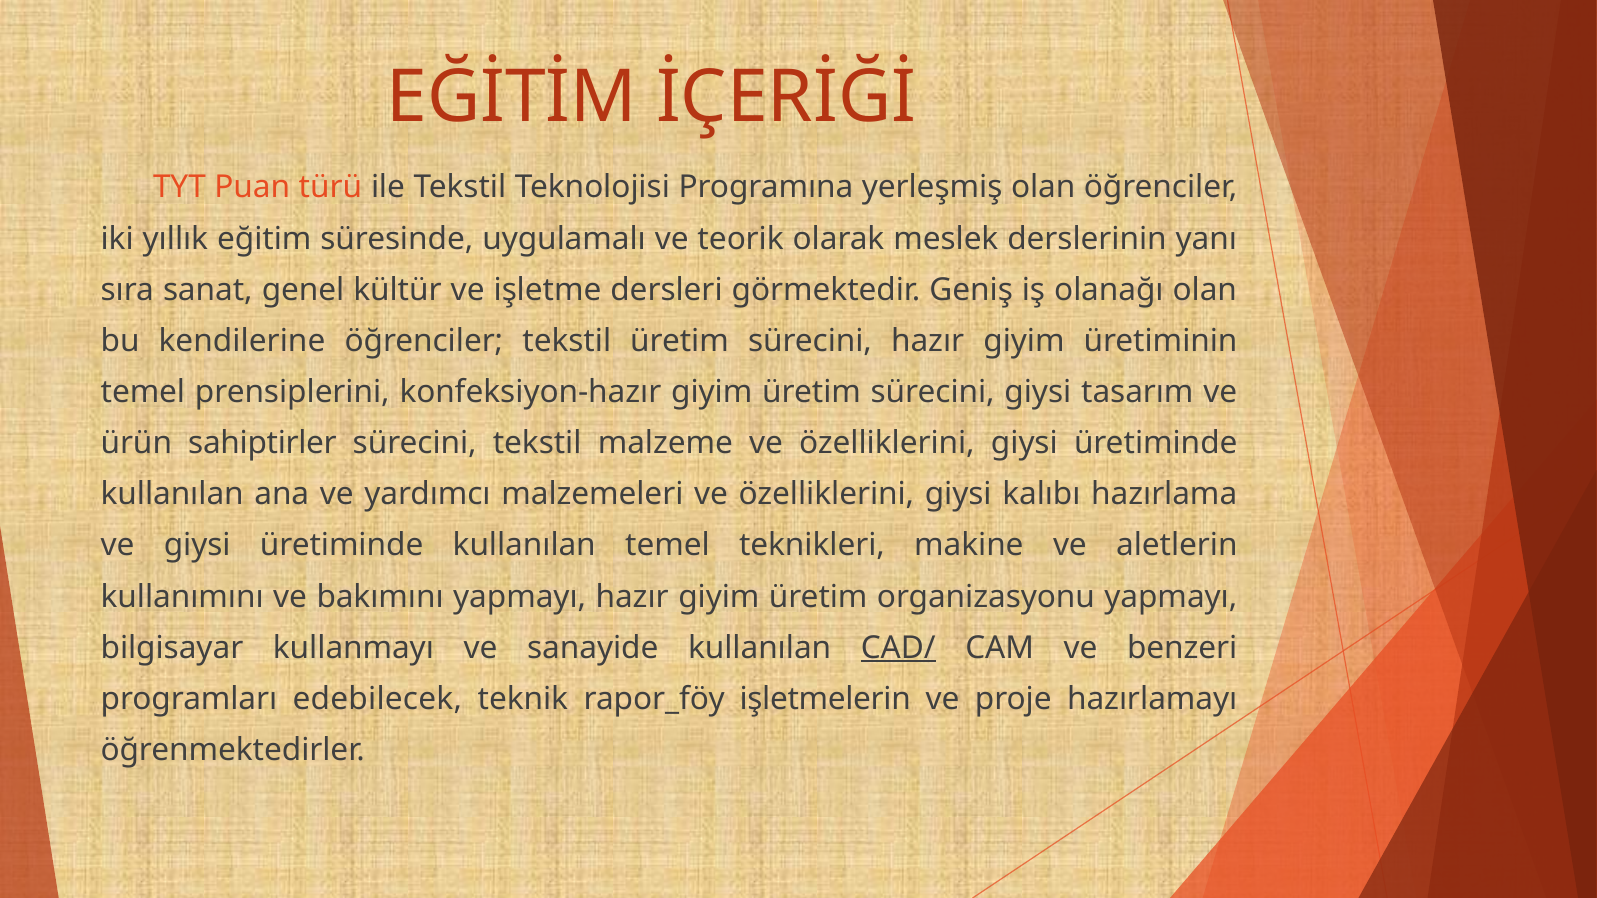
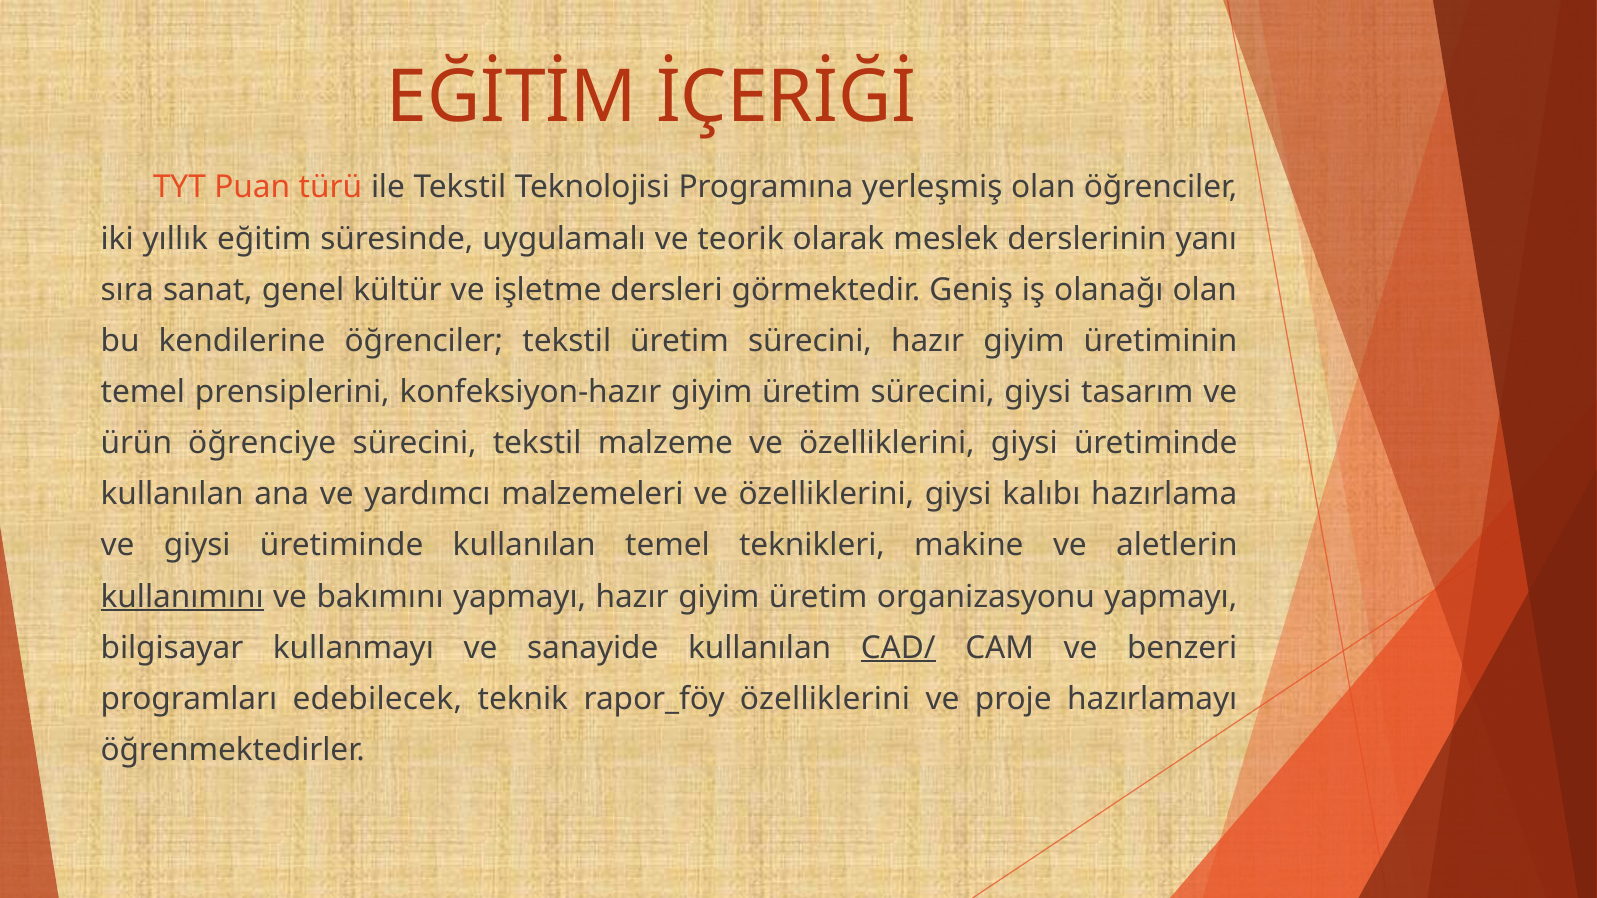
sahiptirler: sahiptirler -> öğrenciye
kullanımını underline: none -> present
rapor_föy işletmelerin: işletmelerin -> özelliklerini
